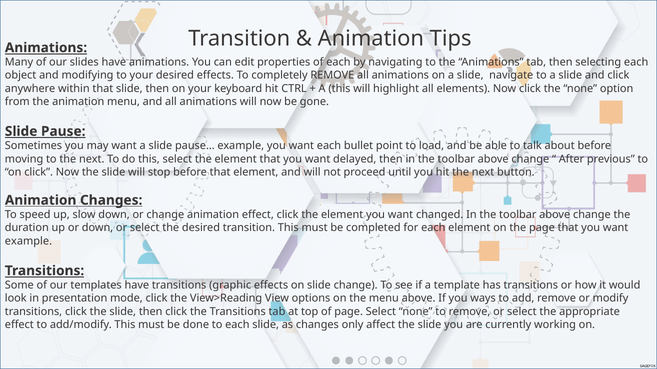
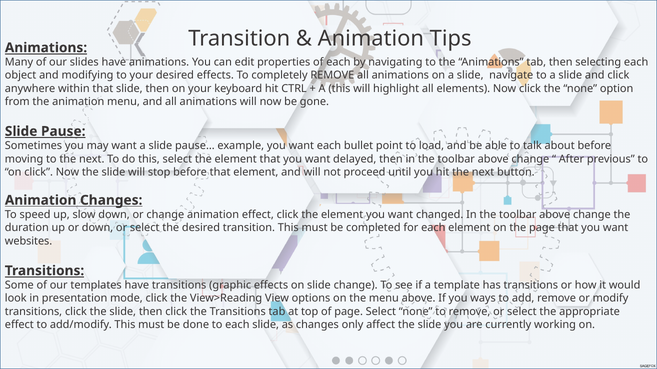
example at (28, 241): example -> websites
